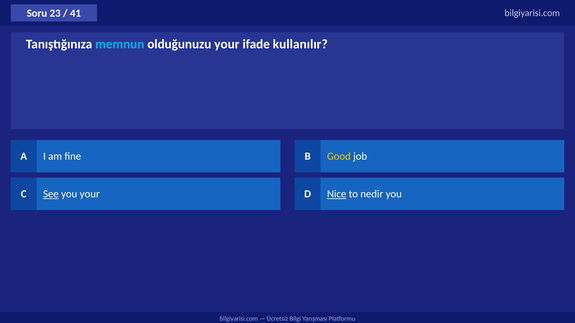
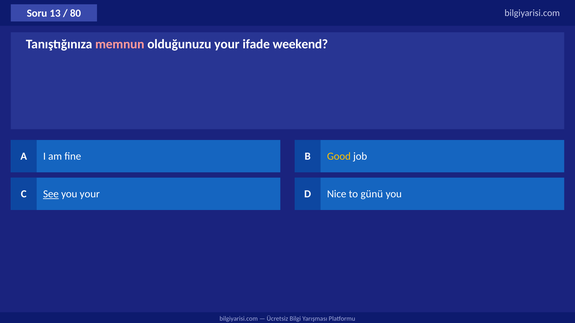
23: 23 -> 13
41: 41 -> 80
memnun colour: light blue -> pink
kullanılır: kullanılır -> weekend
Nice underline: present -> none
nedir: nedir -> günü
